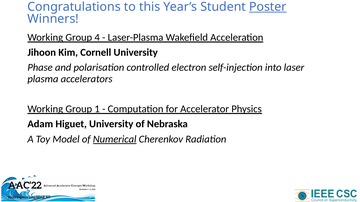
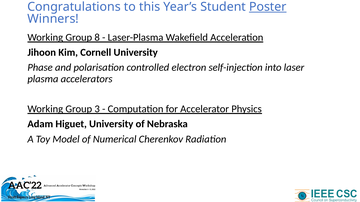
4: 4 -> 8
1: 1 -> 3
Numerical underline: present -> none
